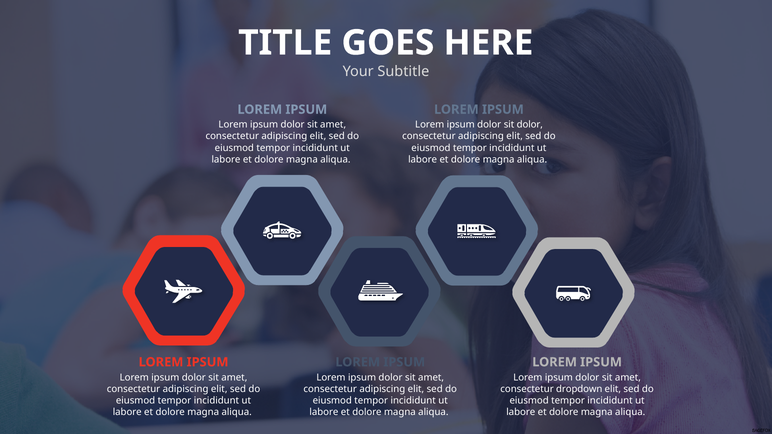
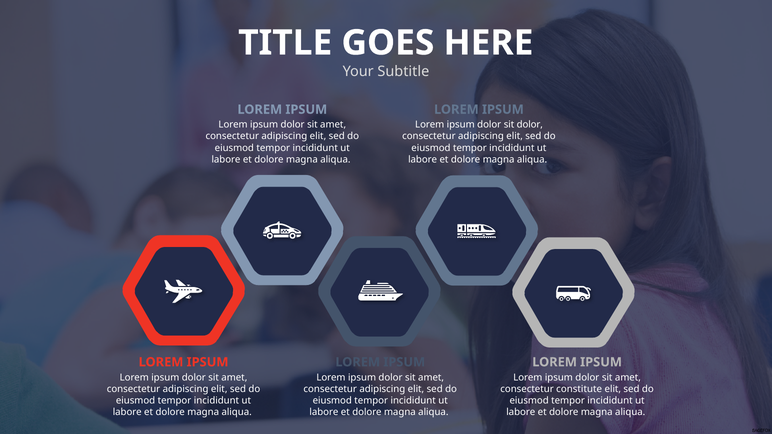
dropdown: dropdown -> constitute
